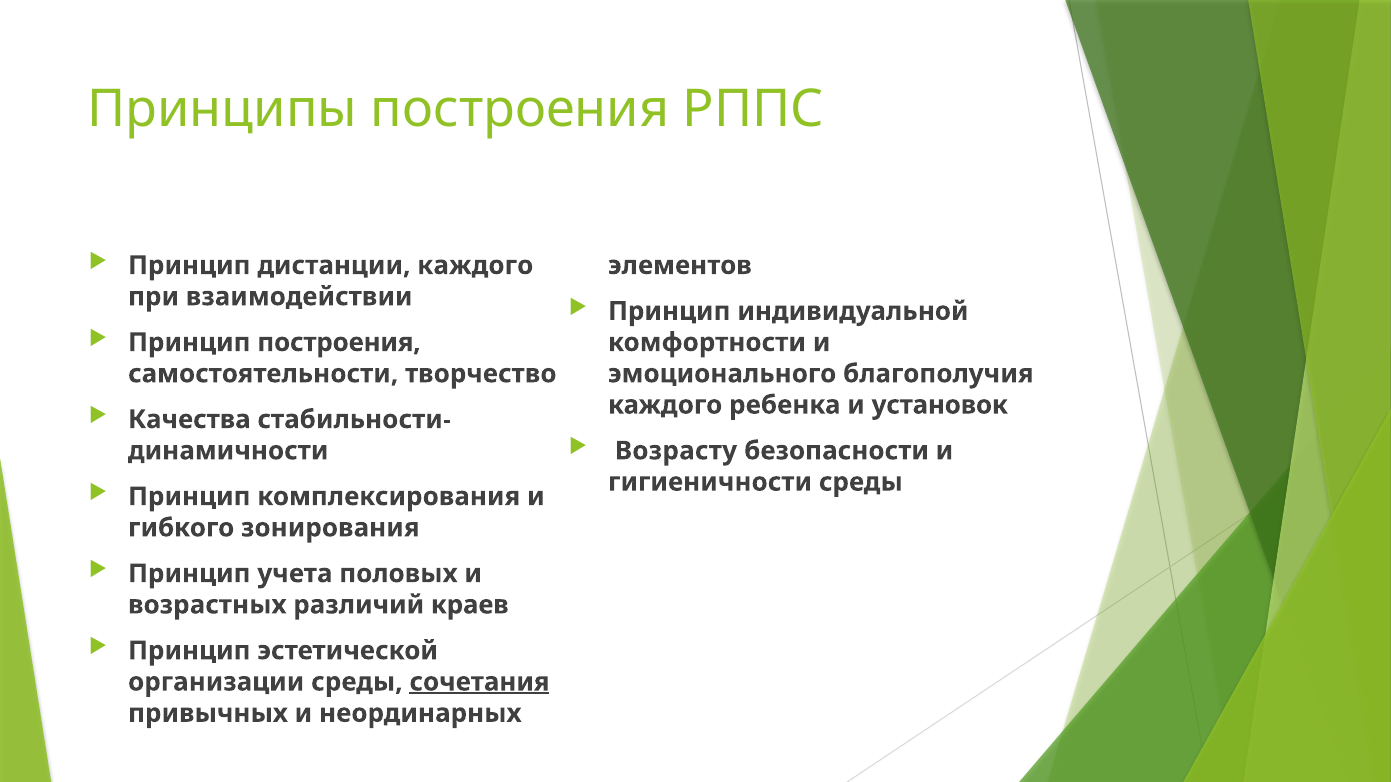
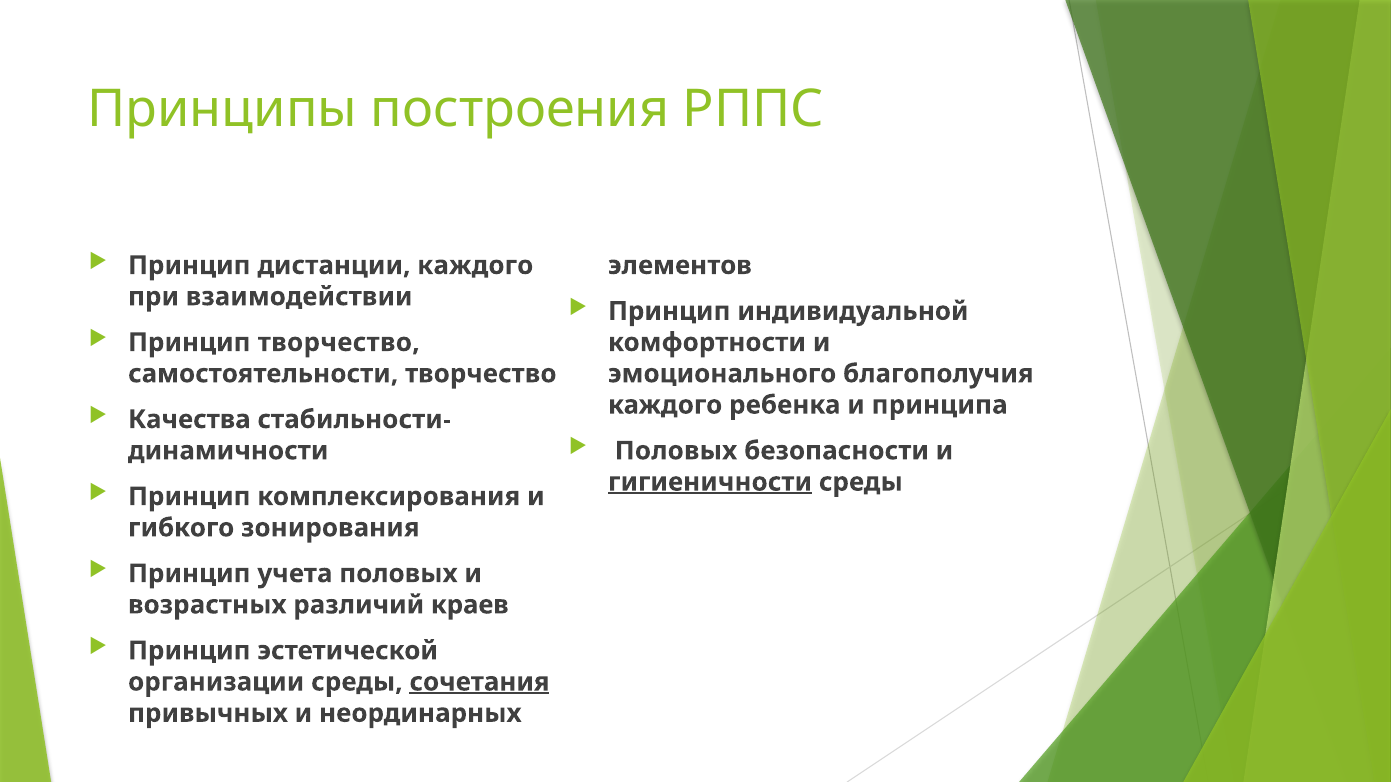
Принцип построения: построения -> творчество
установок: установок -> принципа
Возрасту at (676, 451): Возрасту -> Половых
гигиеничности underline: none -> present
